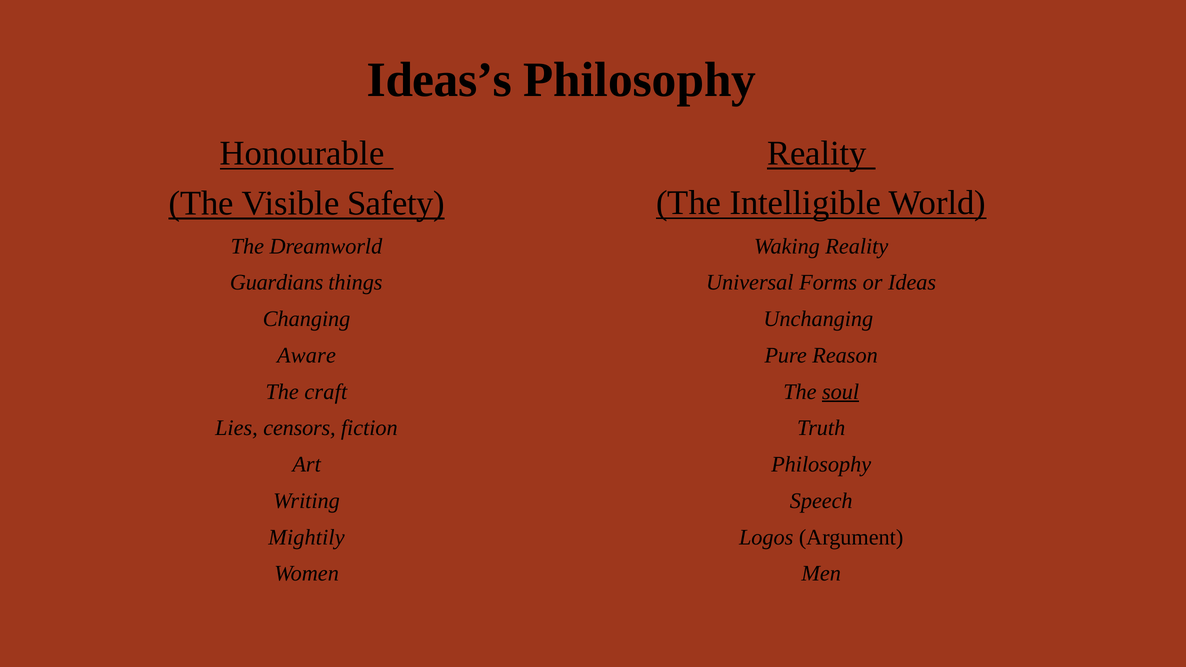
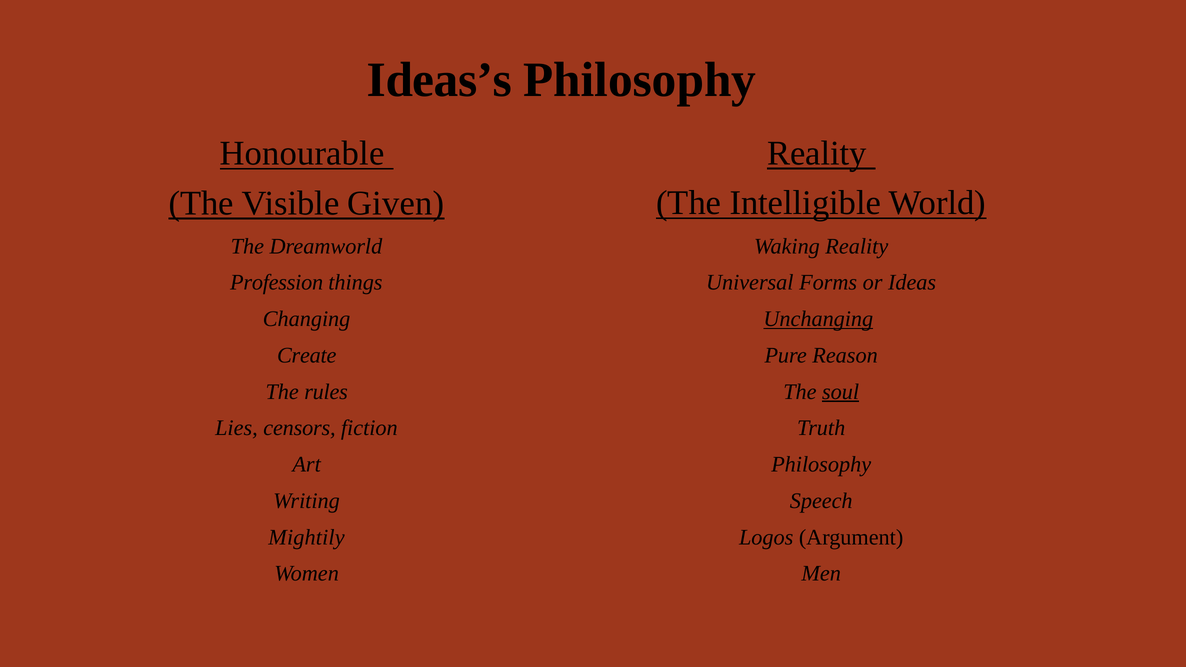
Safety: Safety -> Given
Guardians: Guardians -> Profession
Unchanging underline: none -> present
Aware: Aware -> Create
craft: craft -> rules
